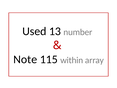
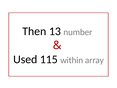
Used: Used -> Then
Note: Note -> Used
